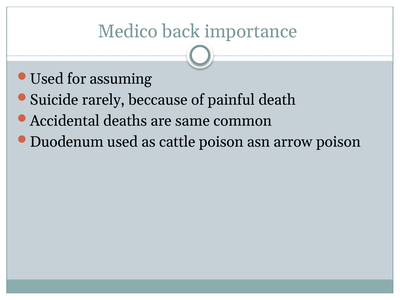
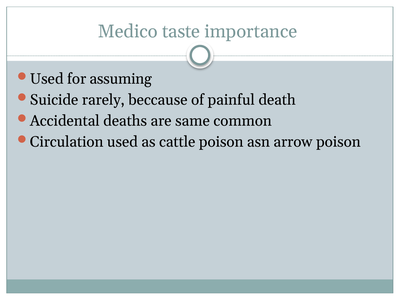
back: back -> taste
Duodenum: Duodenum -> Circulation
